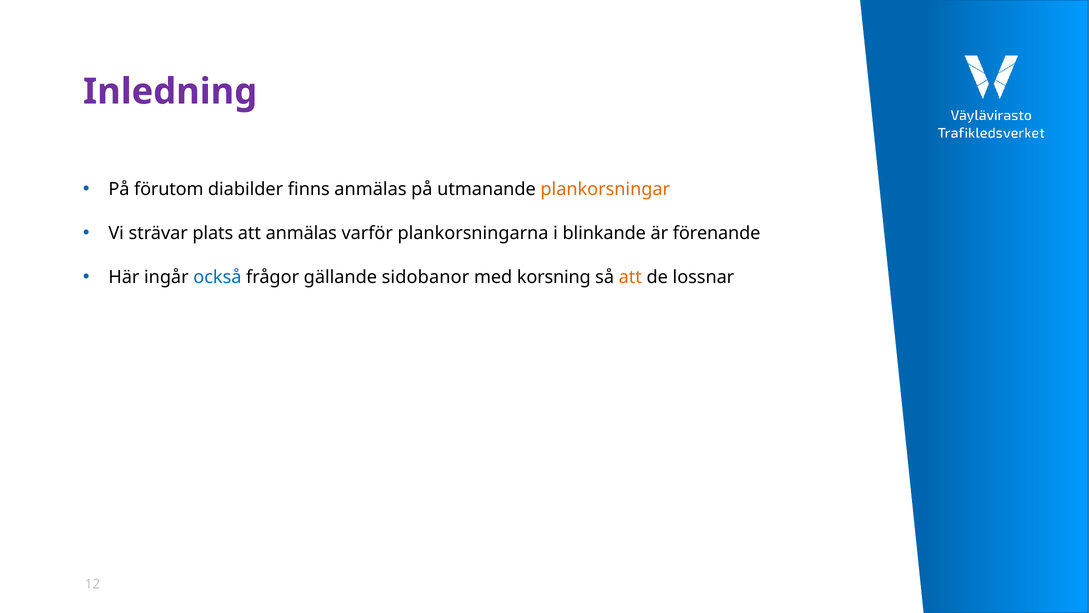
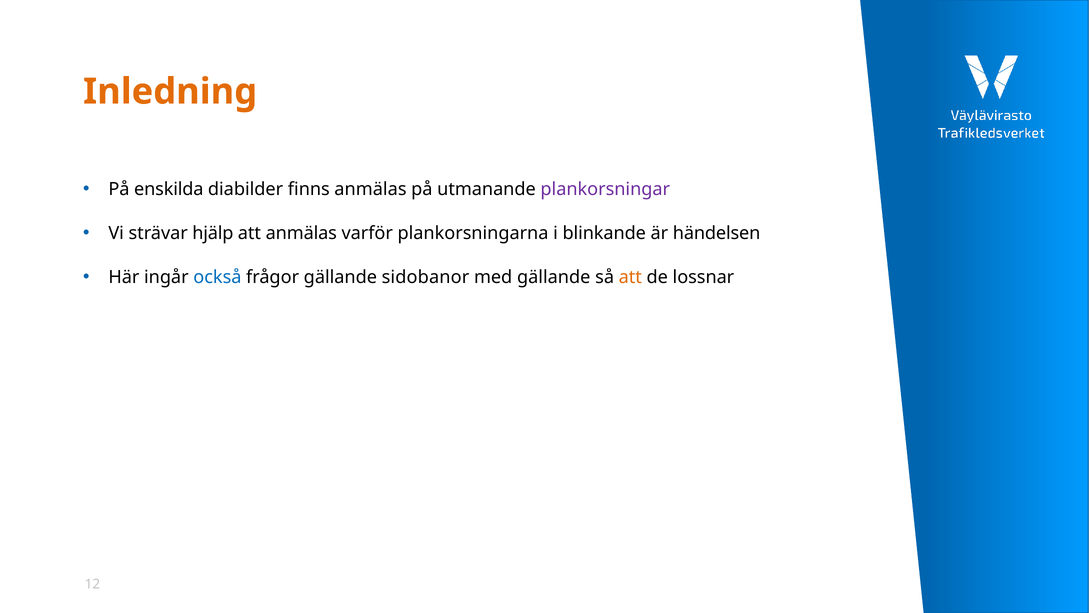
Inledning colour: purple -> orange
förutom: förutom -> enskilda
plankorsningar colour: orange -> purple
plats: plats -> hjälp
förenande: förenande -> händelsen
med korsning: korsning -> gällande
